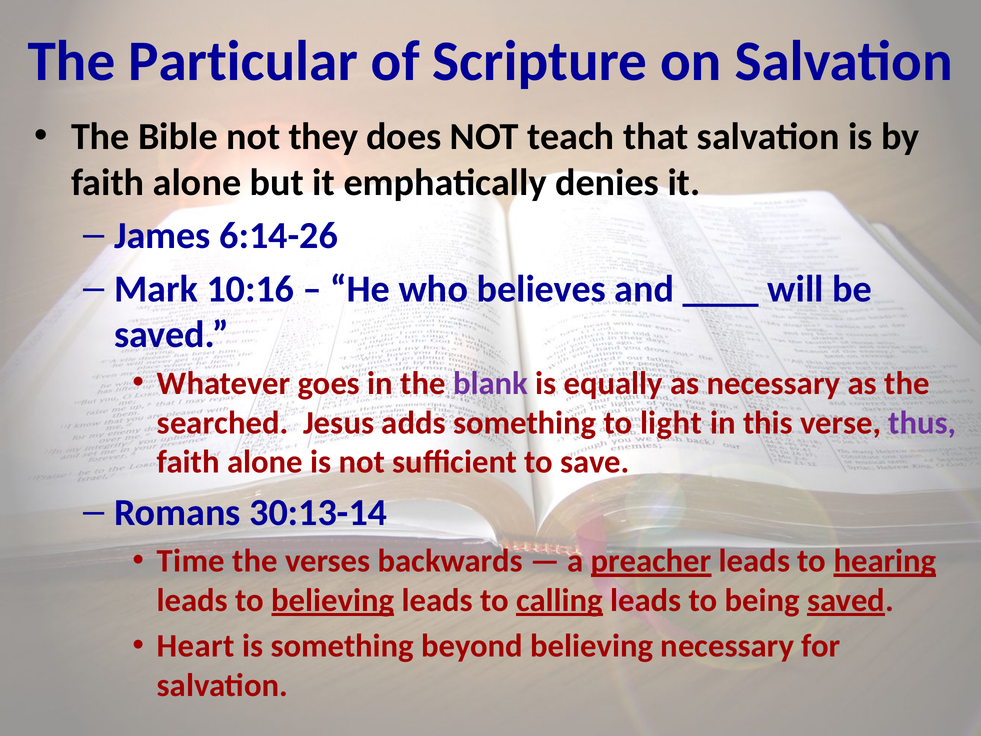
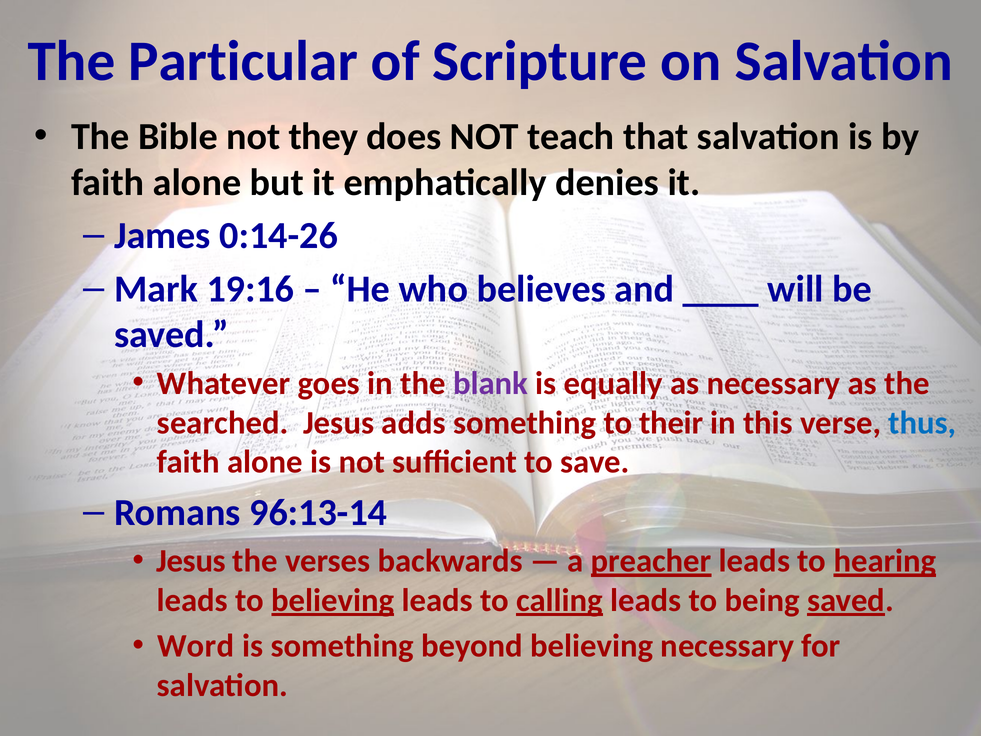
6:14-26: 6:14-26 -> 0:14-26
10:16: 10:16 -> 19:16
light: light -> their
thus colour: purple -> blue
30:13-14: 30:13-14 -> 96:13-14
Time at (191, 561): Time -> Jesus
Heart: Heart -> Word
